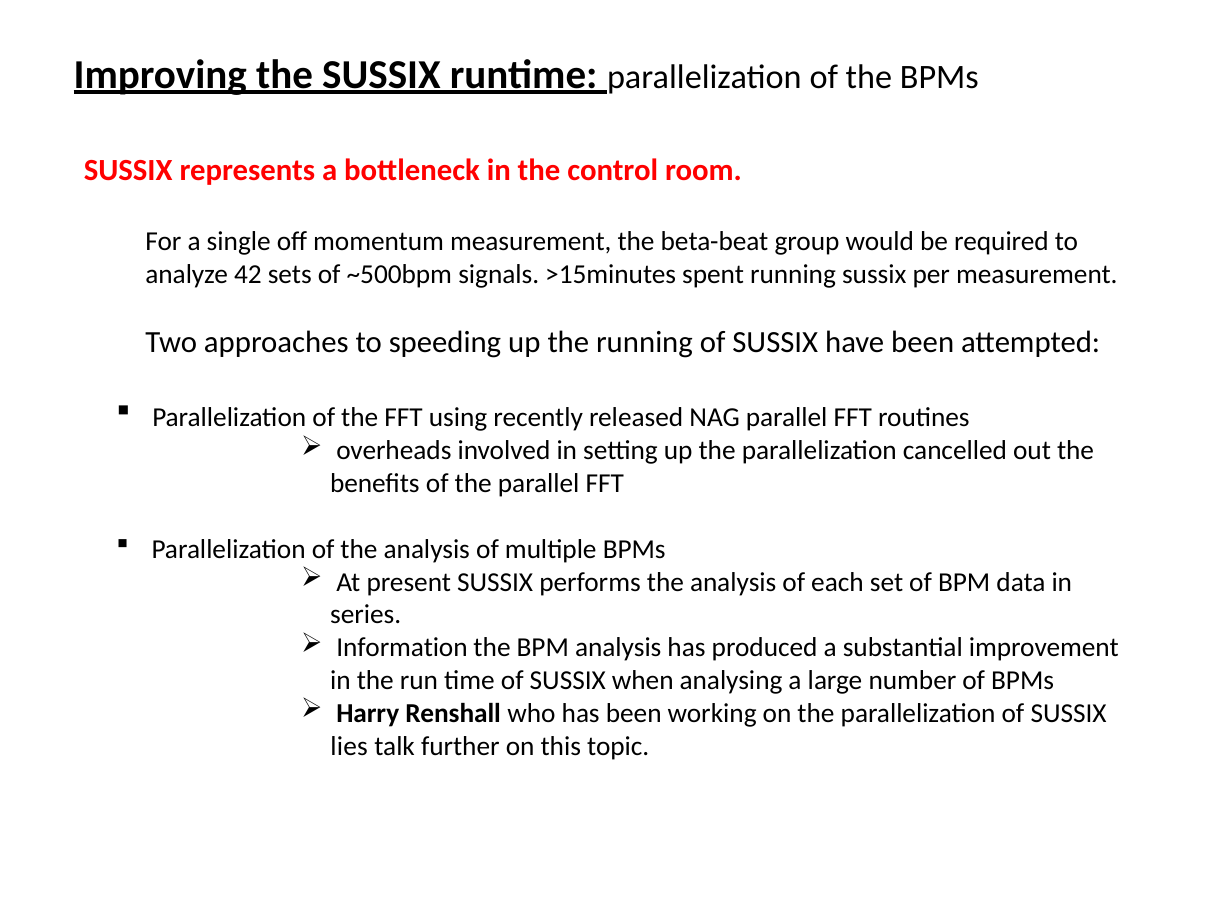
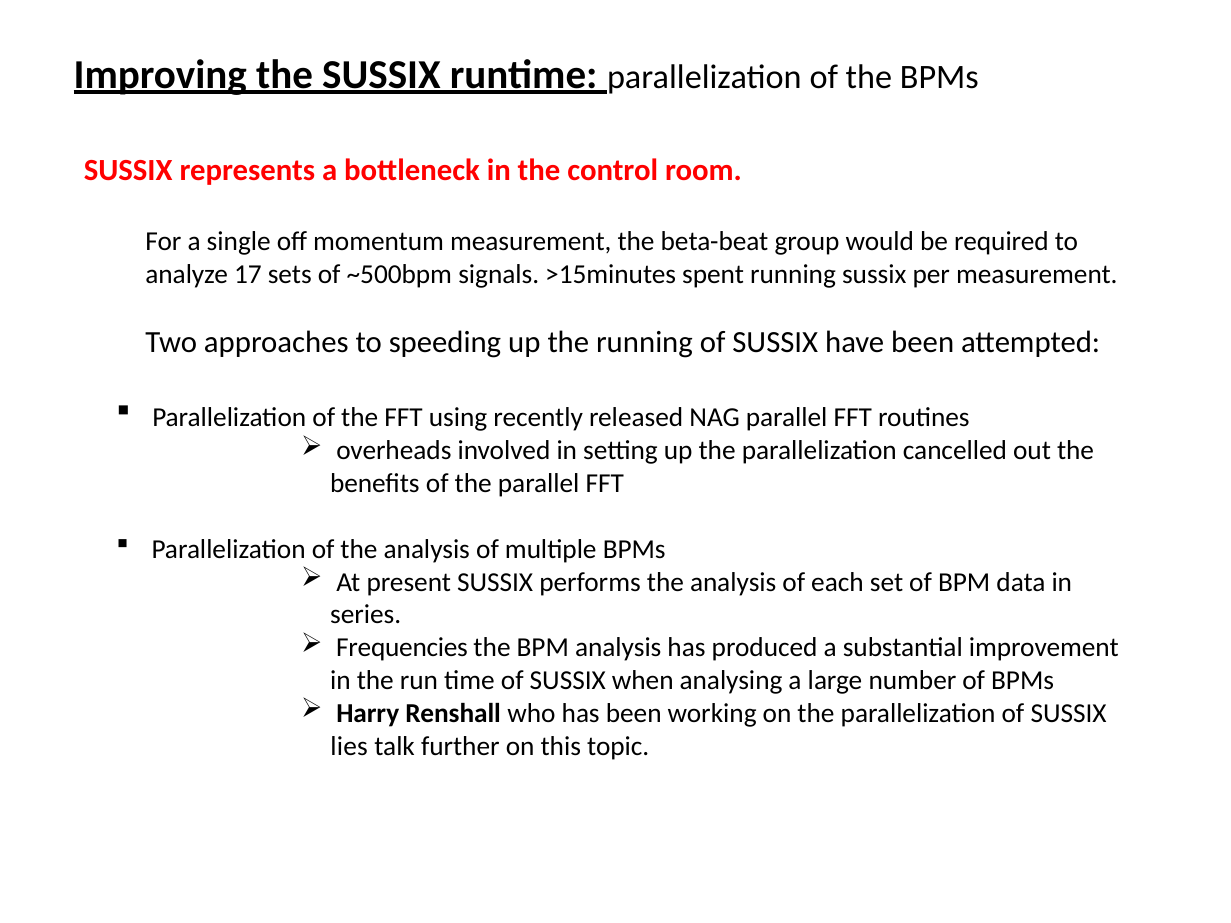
42: 42 -> 17
Information: Information -> Frequencies
